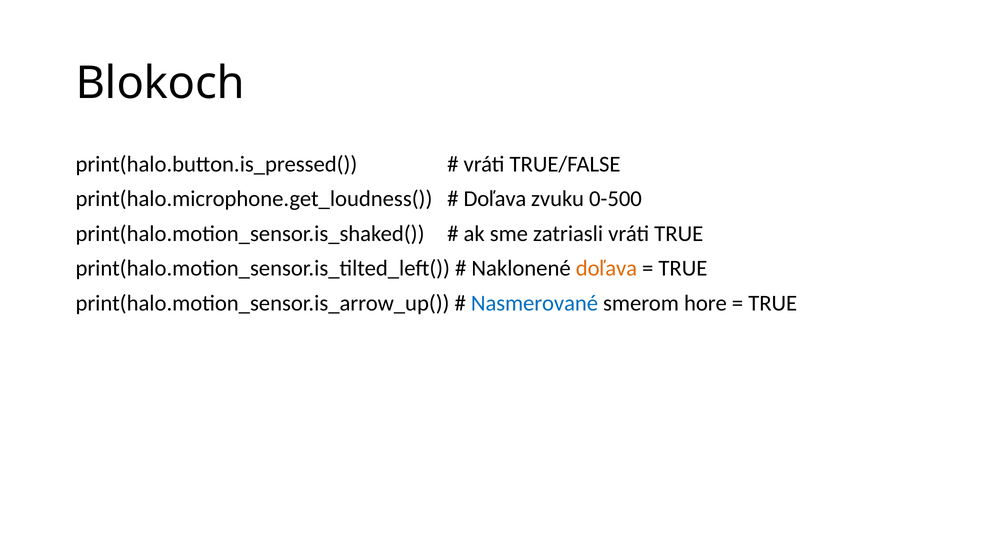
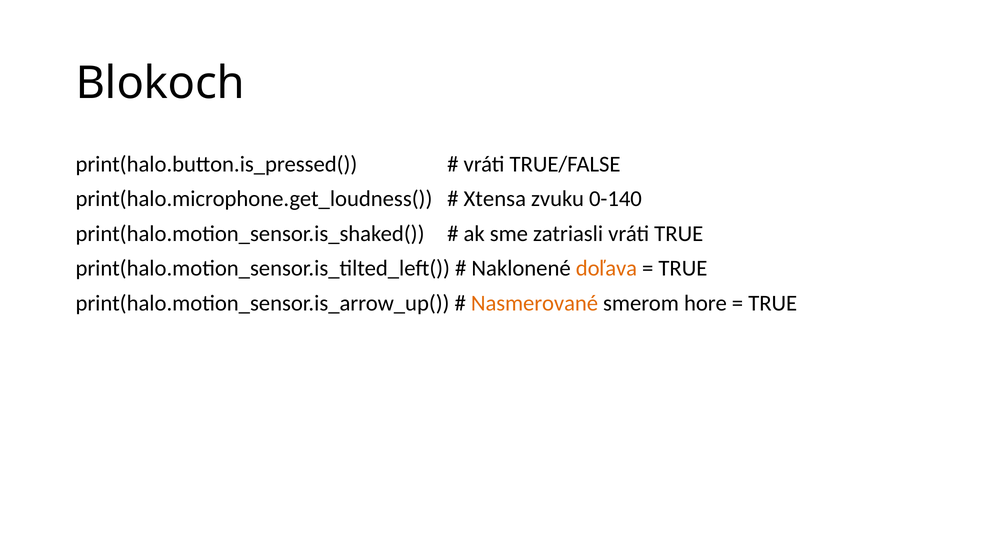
Doľava at (495, 199): Doľava -> Xtensa
0-500: 0-500 -> 0-140
Nasmerované colour: blue -> orange
